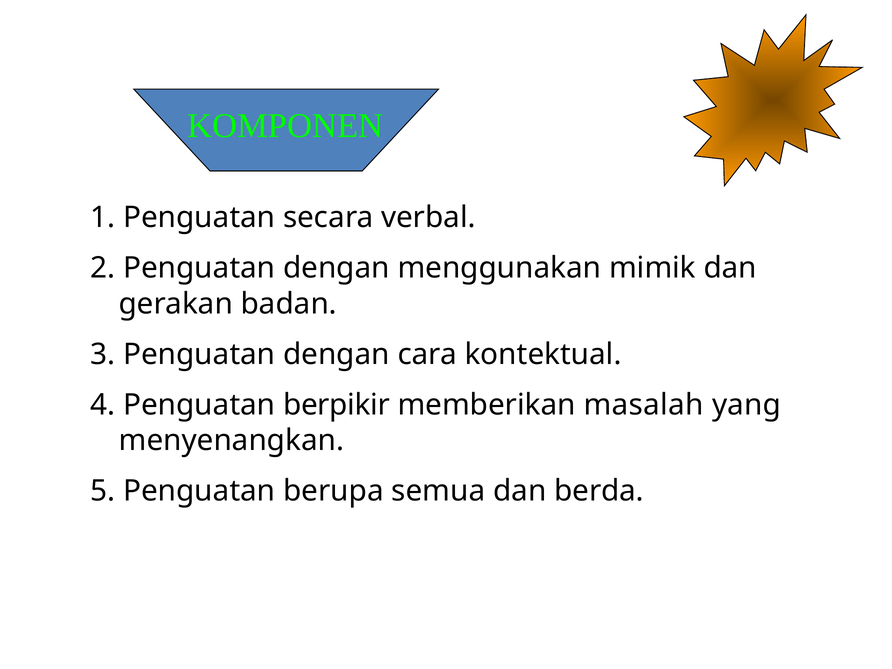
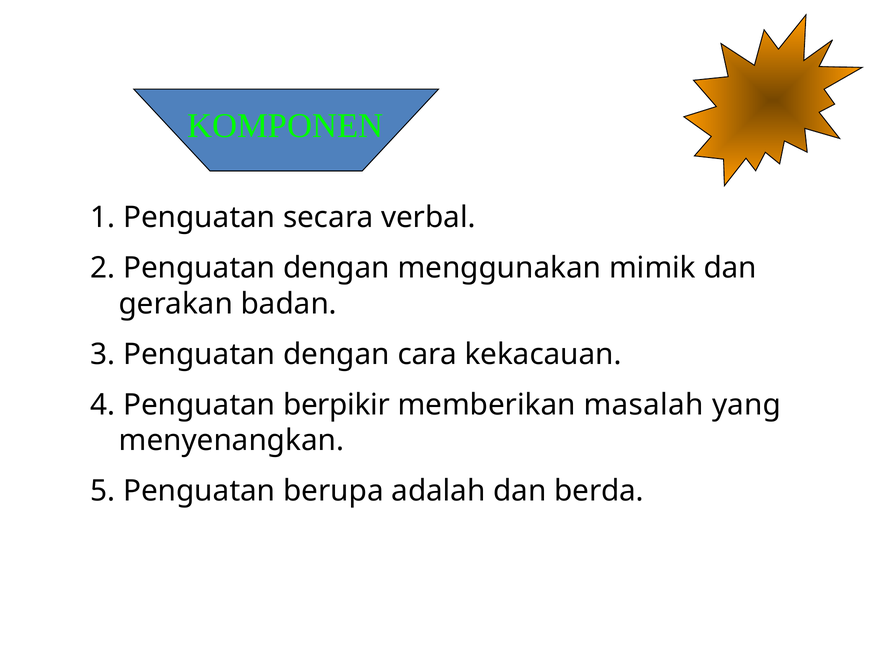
kontektual: kontektual -> kekacauan
semua: semua -> adalah
